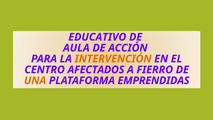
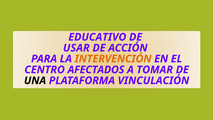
AULA: AULA -> USAR
FIERRO: FIERRO -> TOMAR
UNA colour: orange -> black
EMPRENDIDAS: EMPRENDIDAS -> VINCULACIÓN
